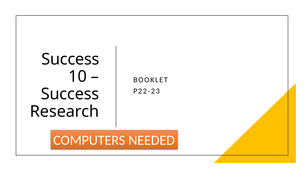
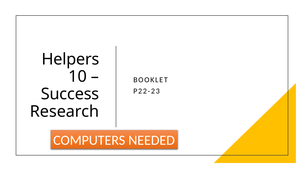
Success at (70, 59): Success -> Helpers
